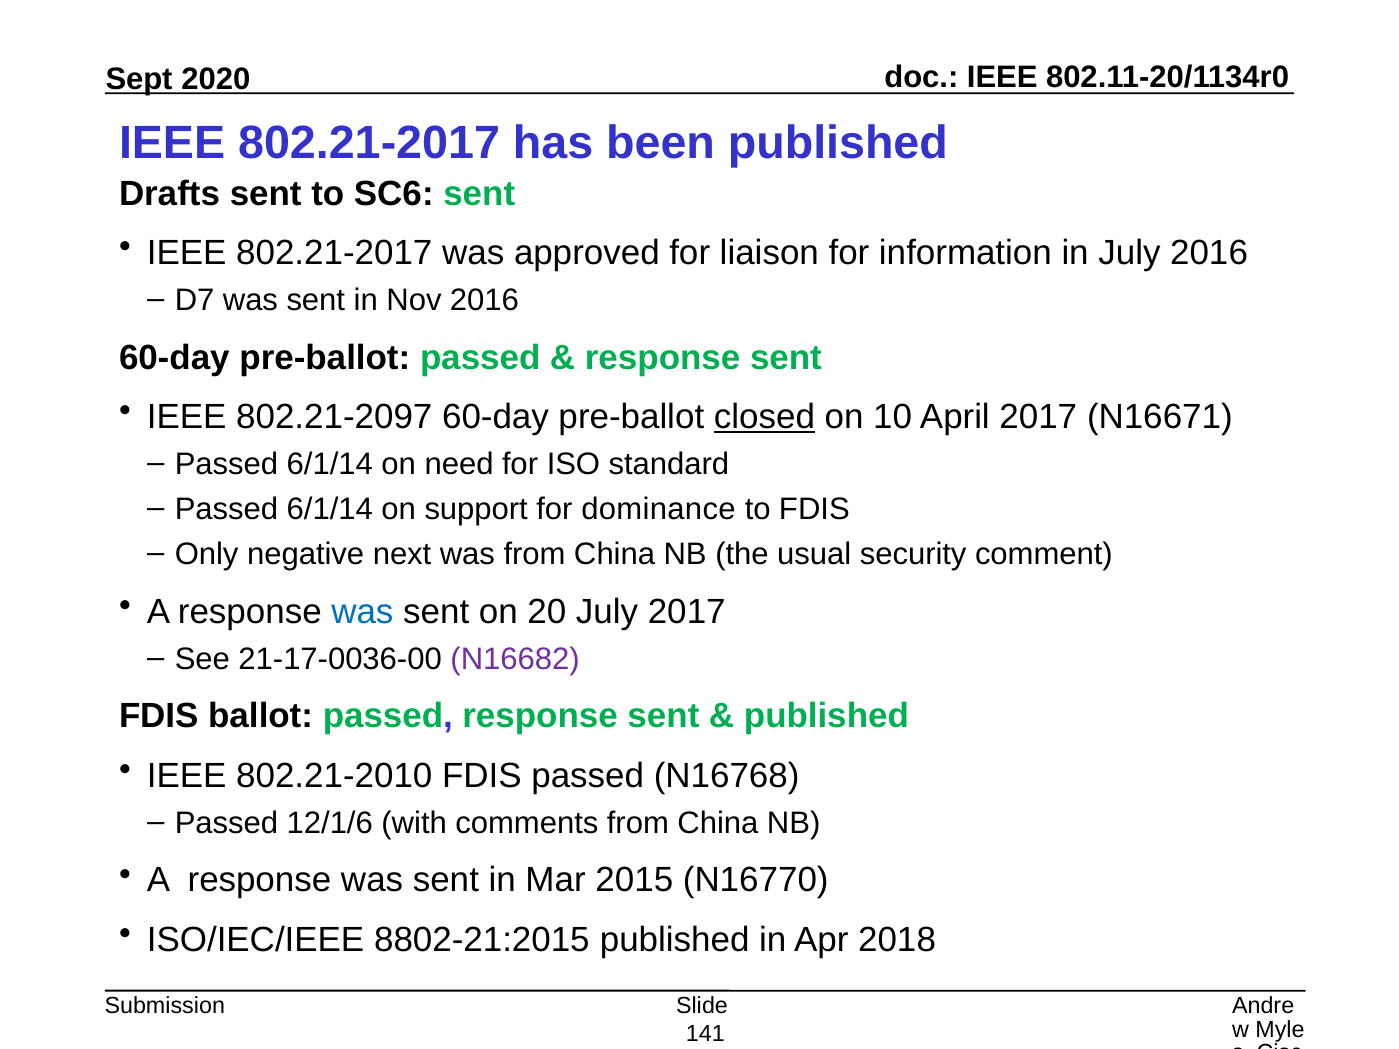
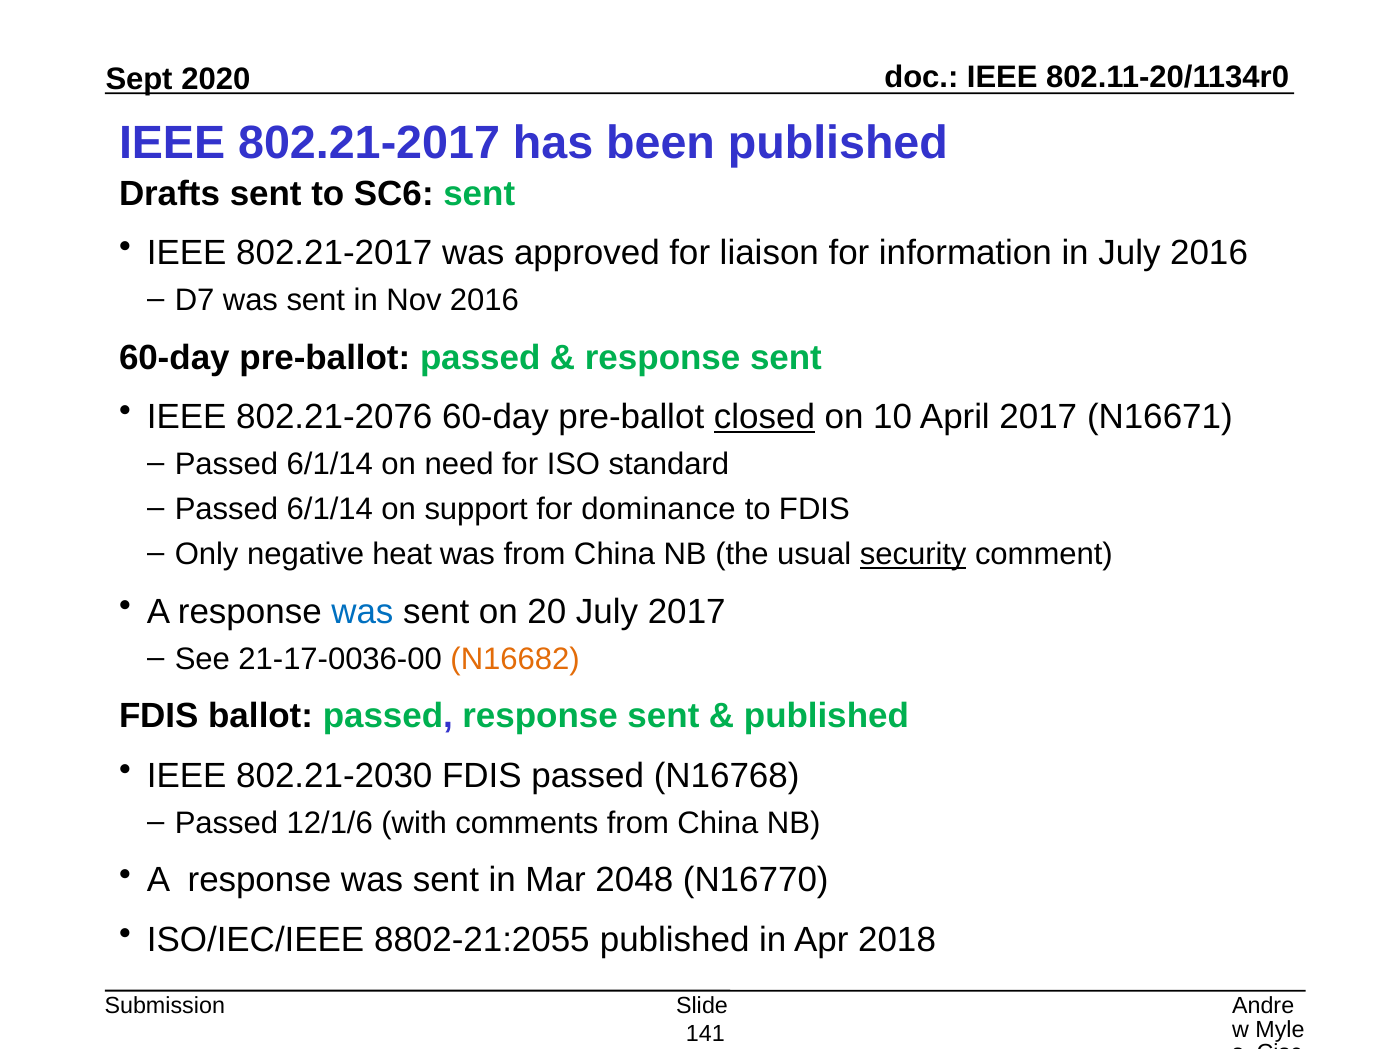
802.21-2097: 802.21-2097 -> 802.21-2076
next: next -> heat
security underline: none -> present
N16682 colour: purple -> orange
802.21-2010: 802.21-2010 -> 802.21-2030
2015: 2015 -> 2048
8802-21:2015: 8802-21:2015 -> 8802-21:2055
